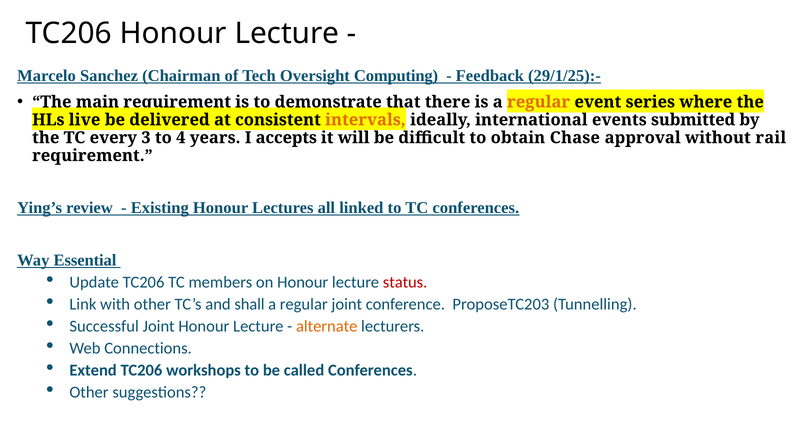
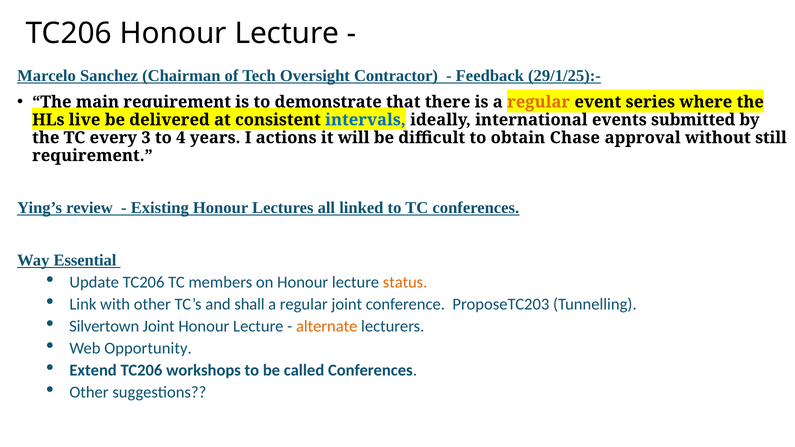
Computing: Computing -> Contractor
intervals colour: orange -> blue
accepts: accepts -> actions
rail: rail -> still
status colour: red -> orange
Successful: Successful -> Silvertown
Connections: Connections -> Opportunity
